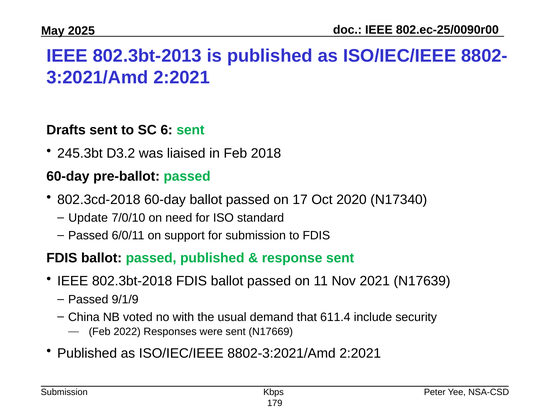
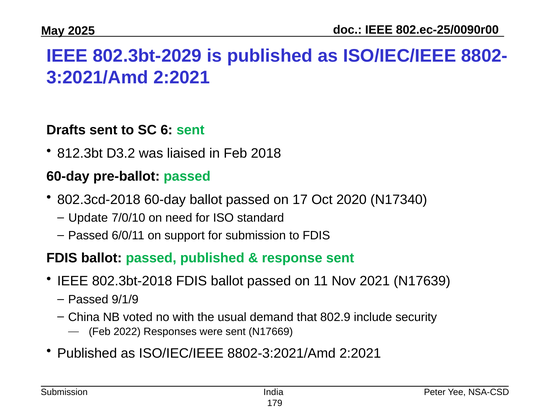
802.3bt-2013: 802.3bt-2013 -> 802.3bt-2029
245.3bt: 245.3bt -> 812.3bt
611.4: 611.4 -> 802.9
Kbps: Kbps -> India
